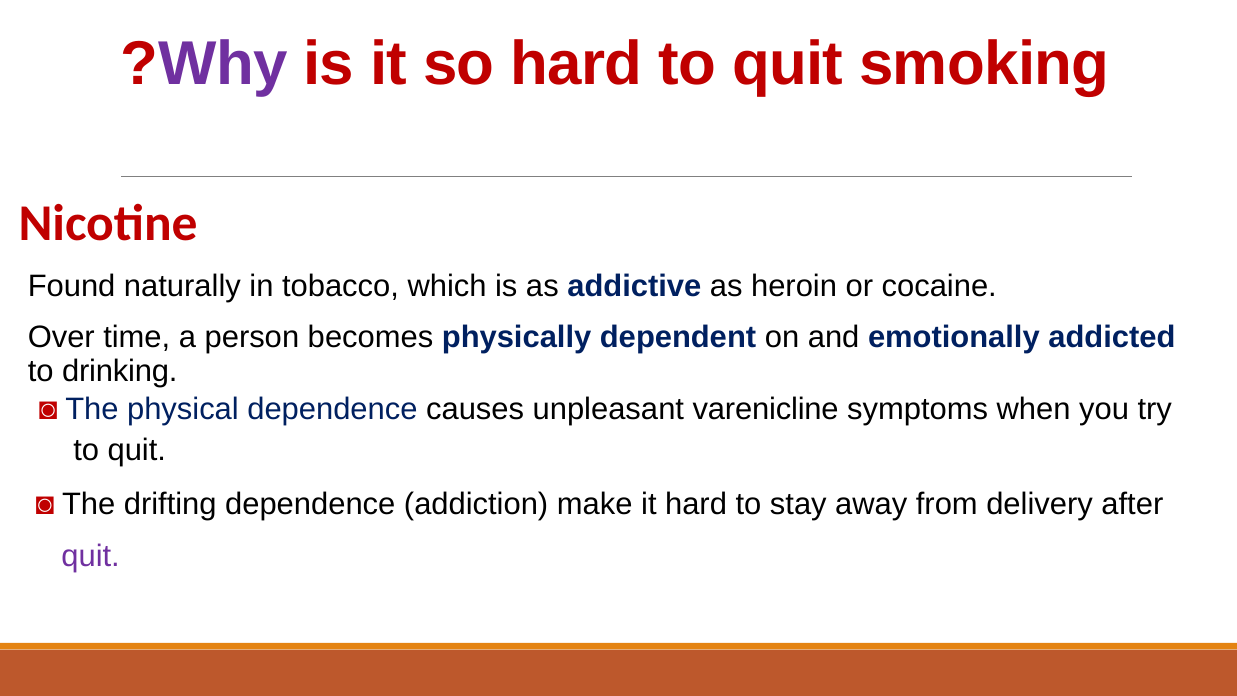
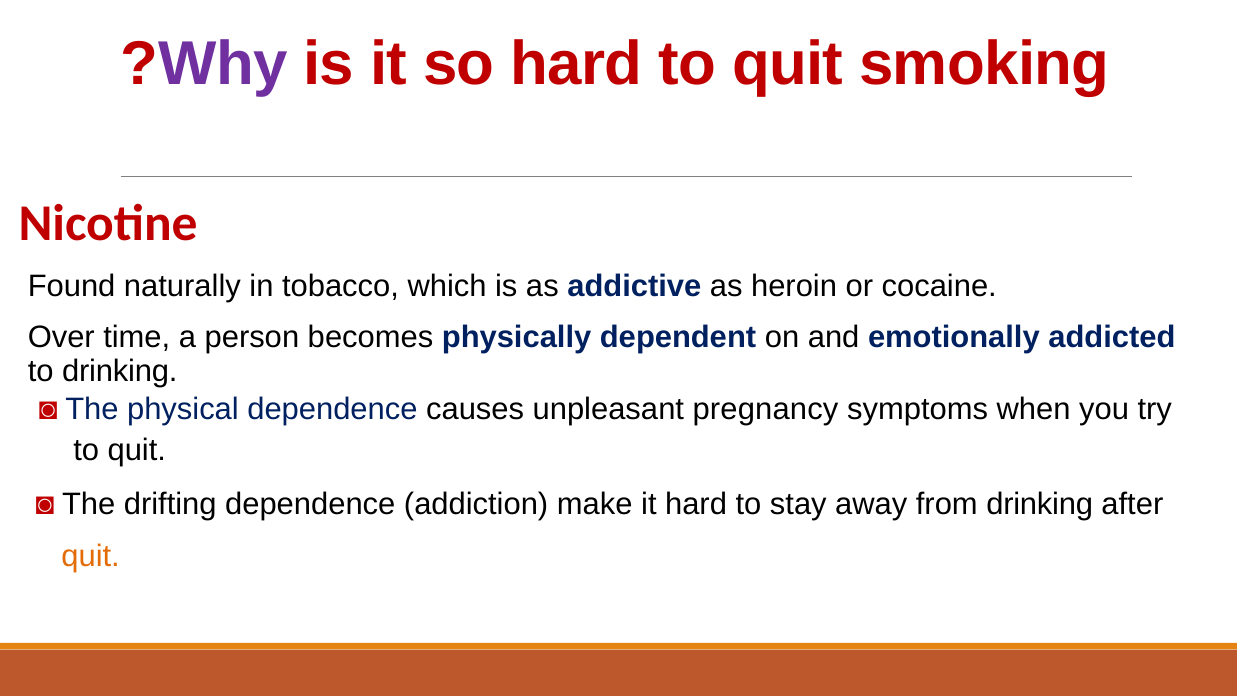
varenicline: varenicline -> pregnancy
from delivery: delivery -> drinking
quit at (91, 556) colour: purple -> orange
